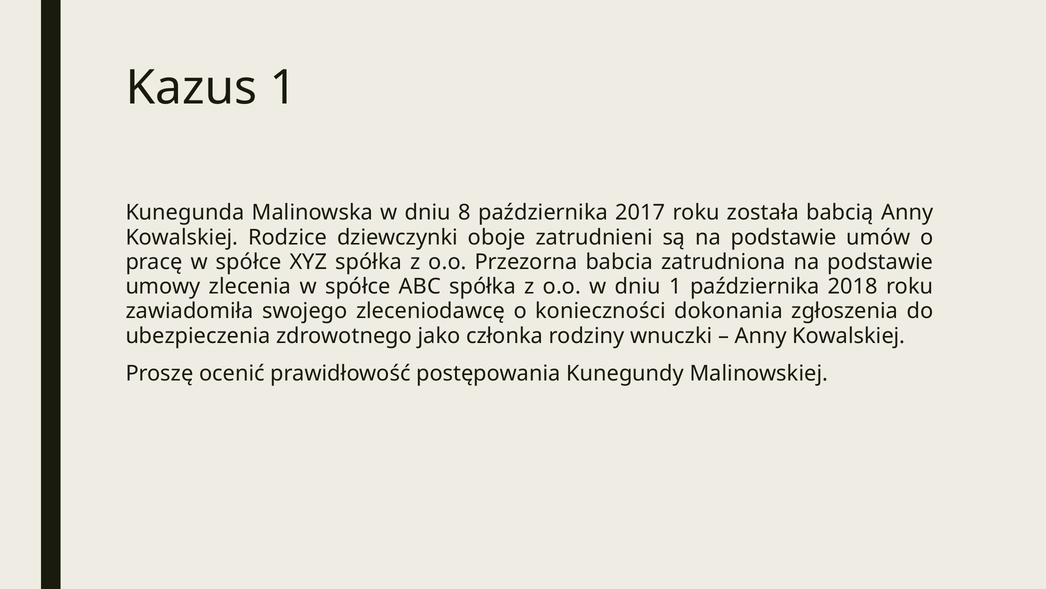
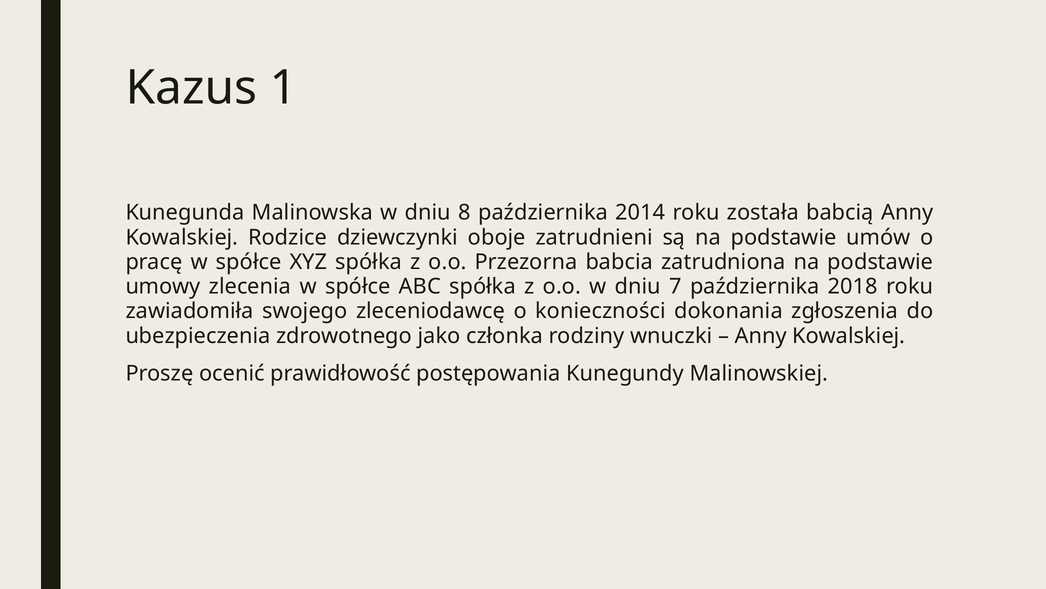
2017: 2017 -> 2014
dniu 1: 1 -> 7
